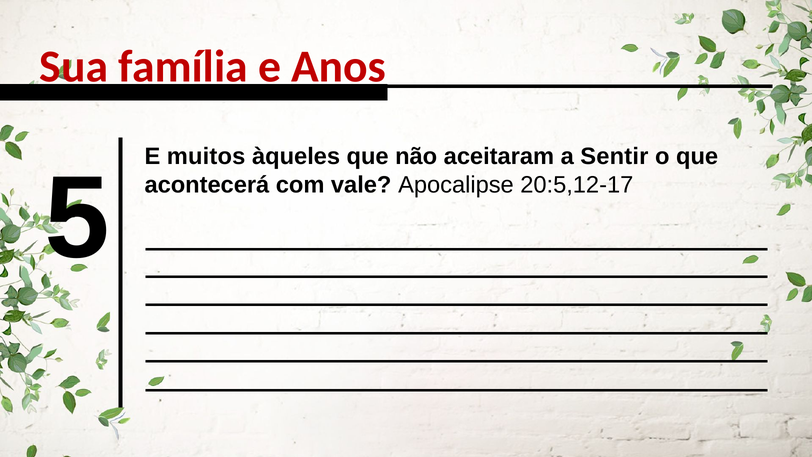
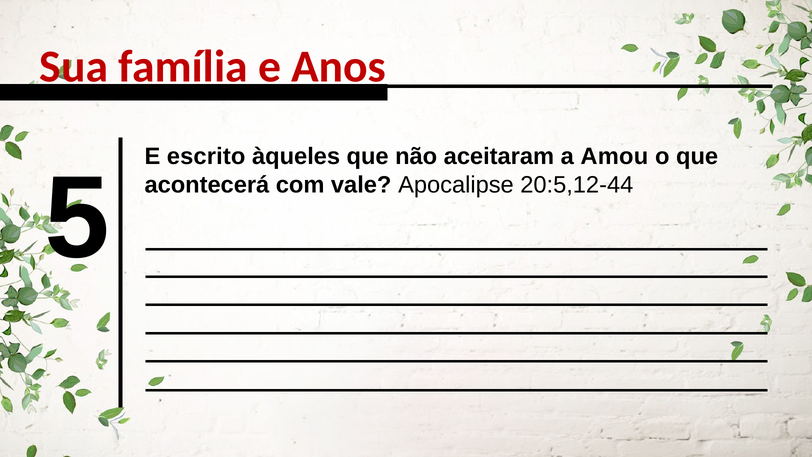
muitos: muitos -> escrito
Sentir: Sentir -> Amou
20:5,12-17: 20:5,12-17 -> 20:5,12-44
